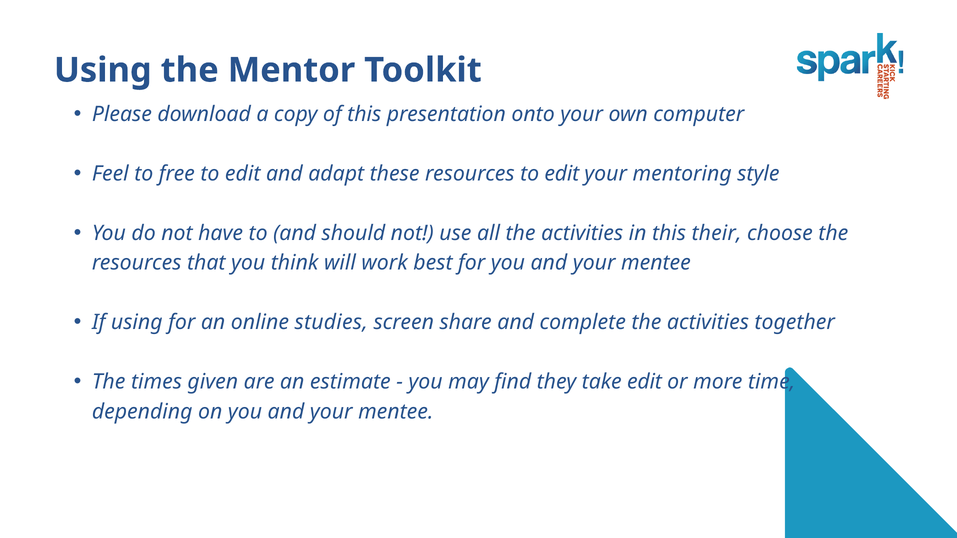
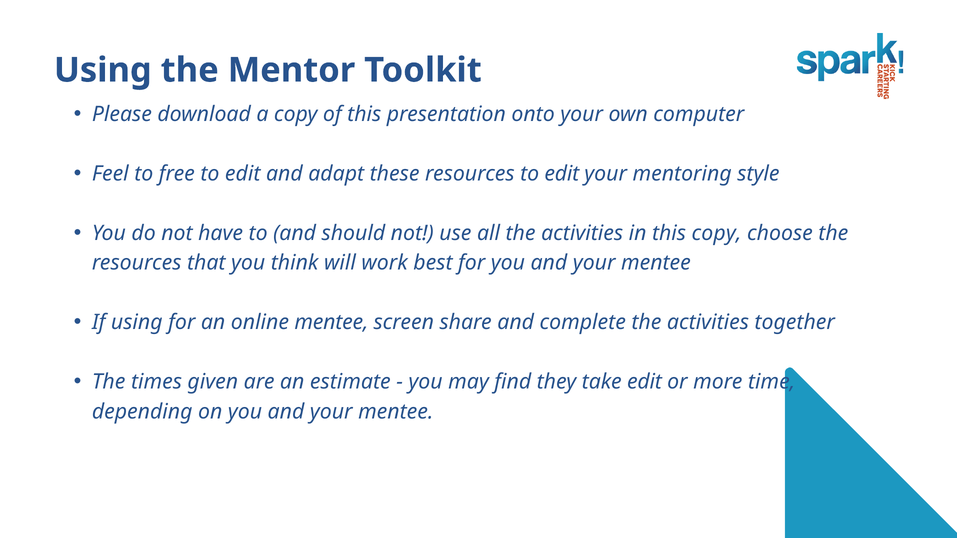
this their: their -> copy
online studies: studies -> mentee
